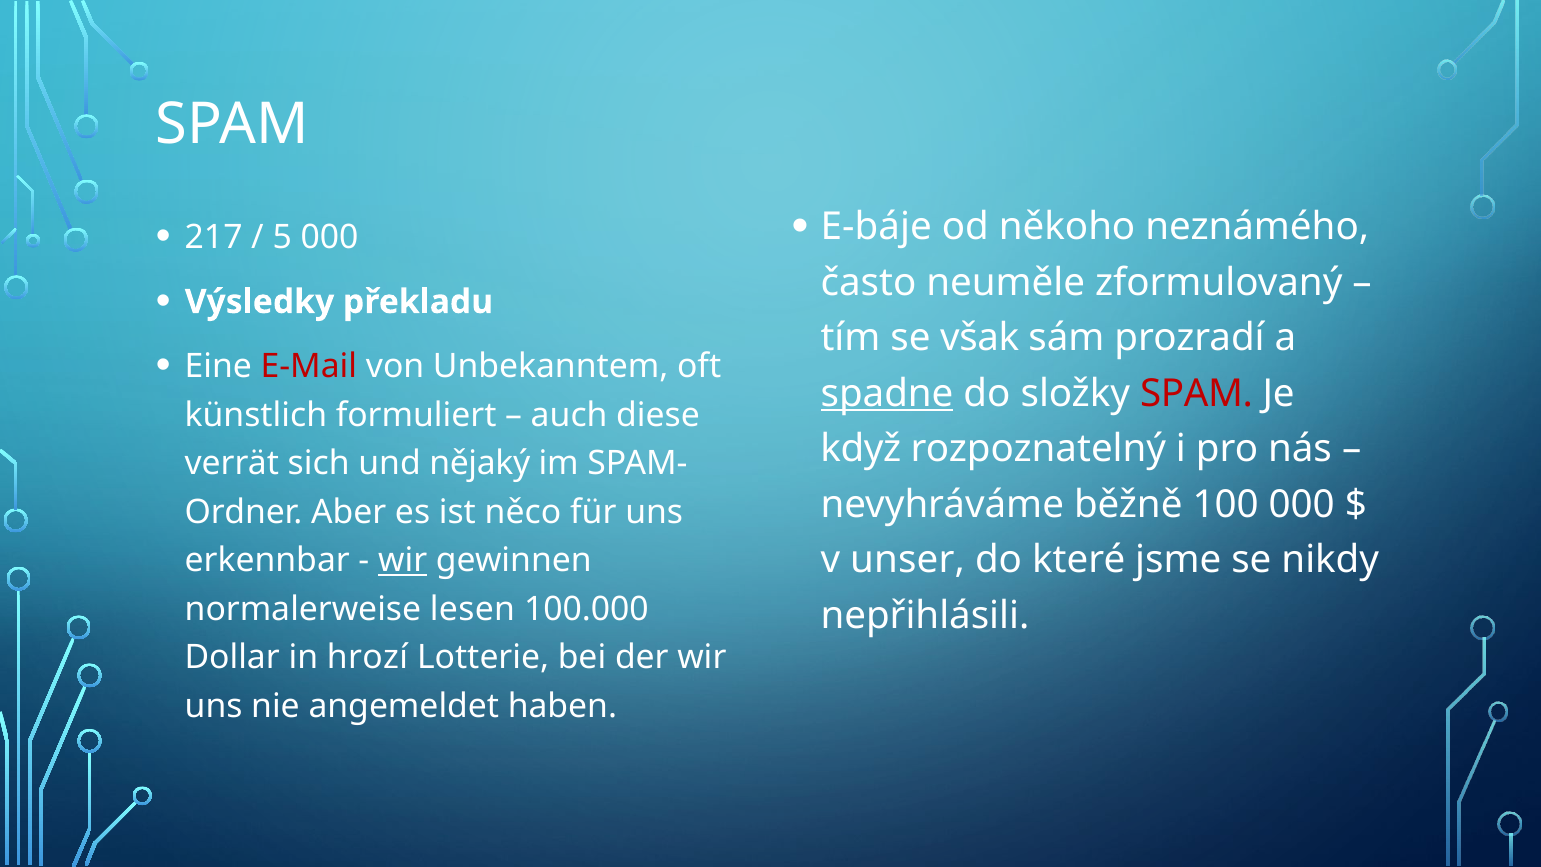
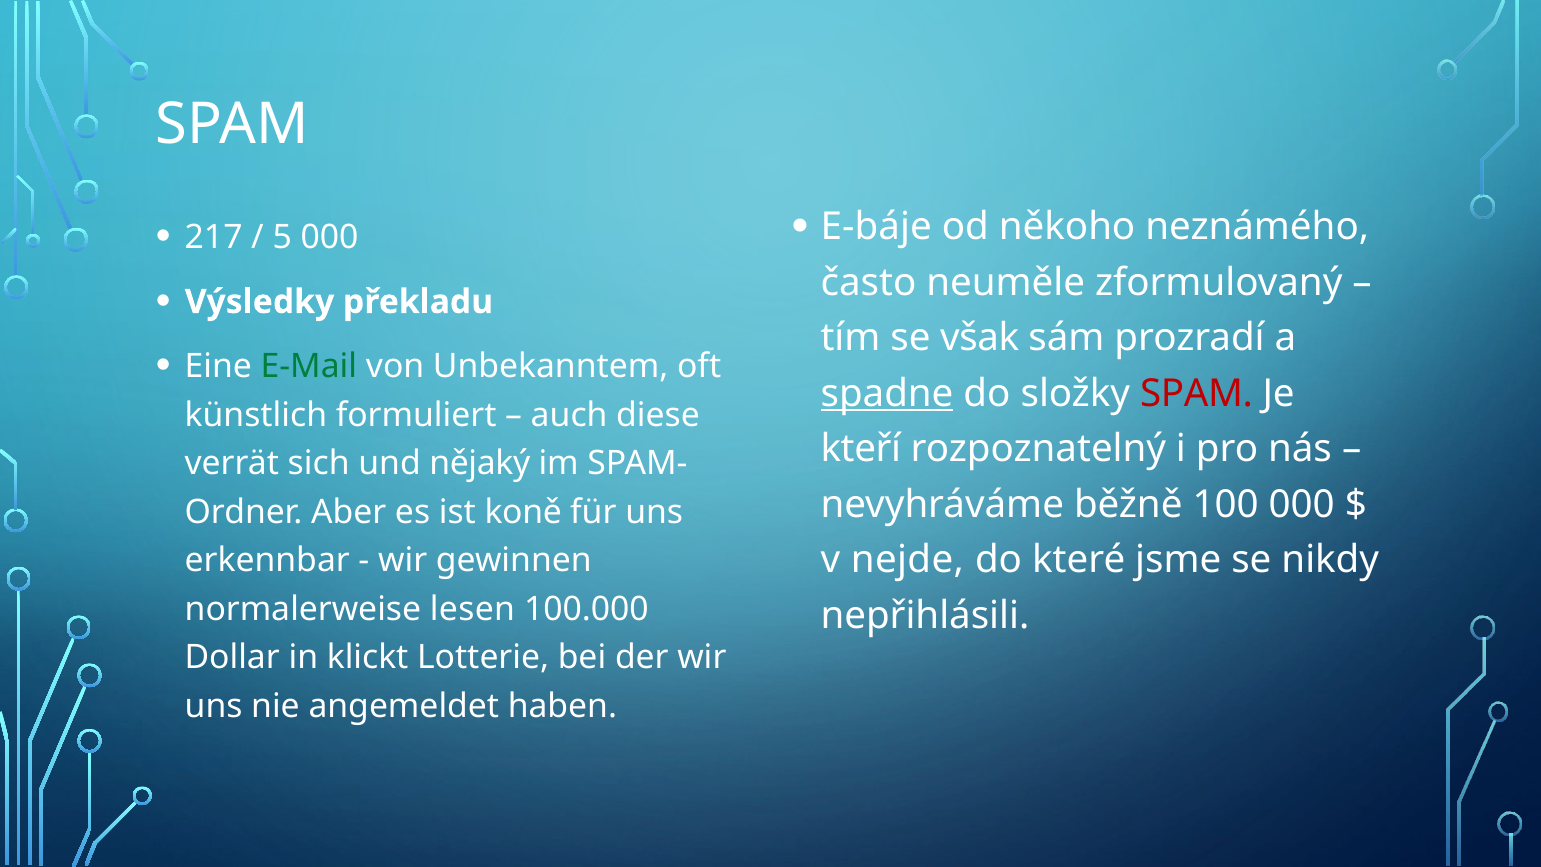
E-Mail colour: red -> green
když: když -> kteří
něco: něco -> koně
unser: unser -> nejde
wir at (403, 560) underline: present -> none
hrozí: hrozí -> klickt
